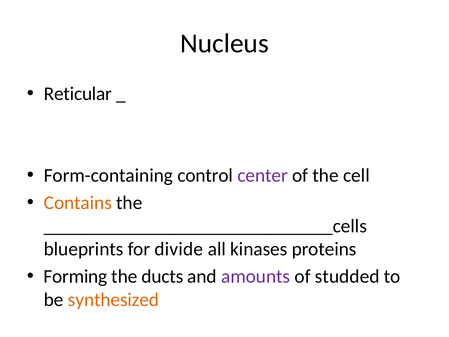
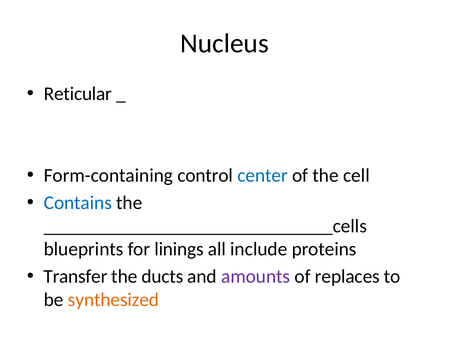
center colour: purple -> blue
Contains colour: orange -> blue
divide: divide -> linings
kinases: kinases -> include
Forming: Forming -> Transfer
studded: studded -> replaces
